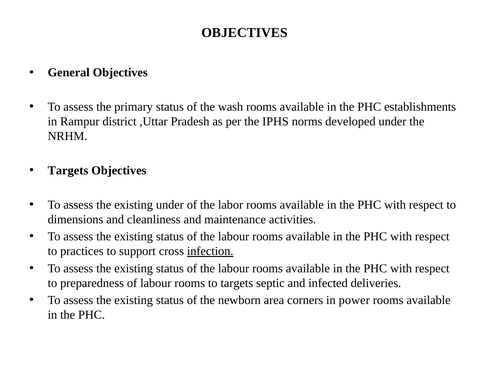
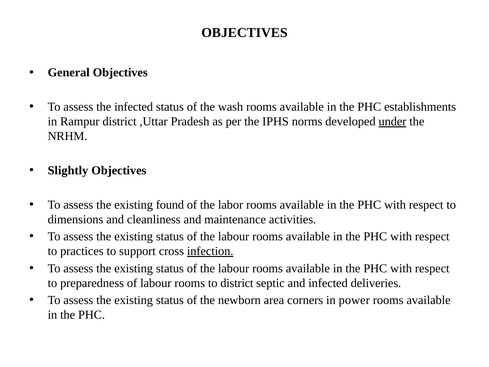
the primary: primary -> infected
under at (392, 121) underline: none -> present
Targets at (68, 170): Targets -> Slightly
existing under: under -> found
to targets: targets -> district
